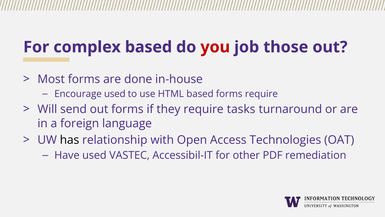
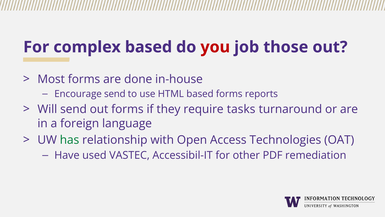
Encourage used: used -> send
forms require: require -> reports
has colour: black -> green
